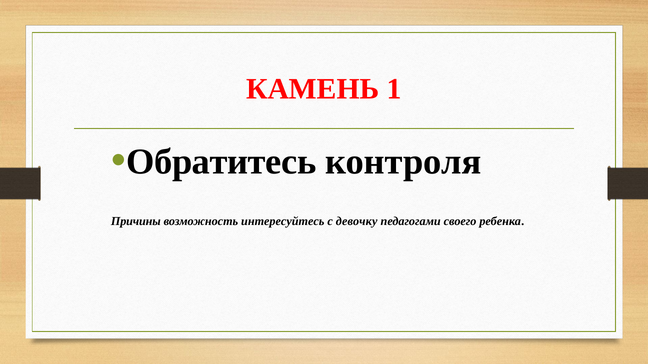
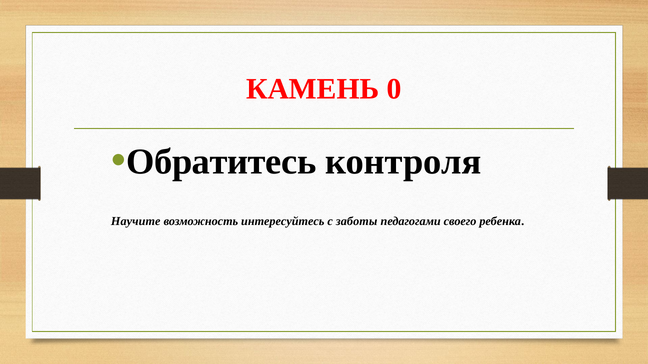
1: 1 -> 0
Причины: Причины -> Научите
девочку: девочку -> заботы
